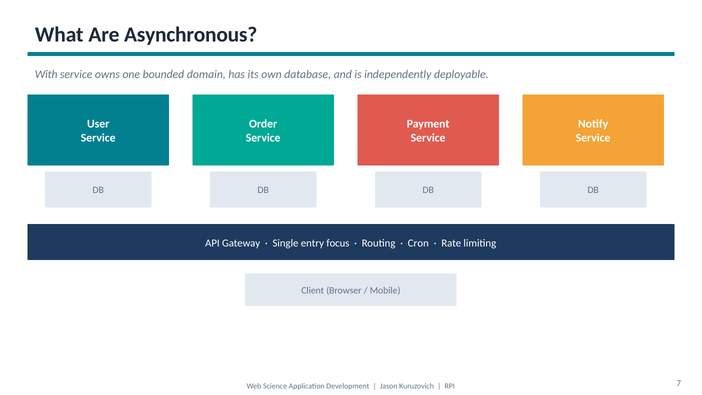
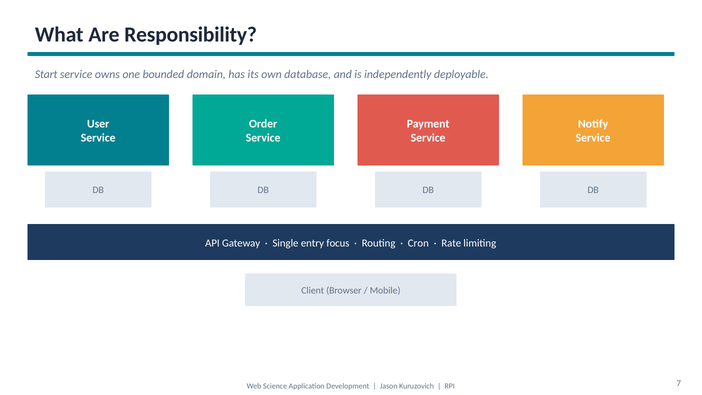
Asynchronous: Asynchronous -> Responsibility
With: With -> Start
